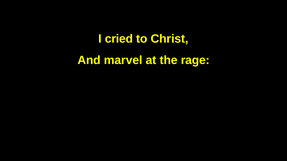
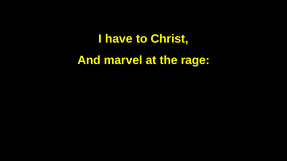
cried: cried -> have
